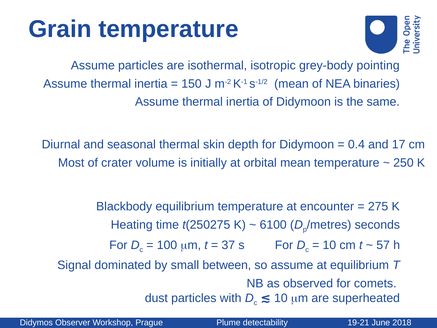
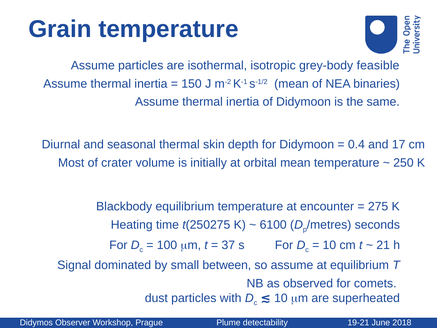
pointing: pointing -> feasible
57: 57 -> 21
